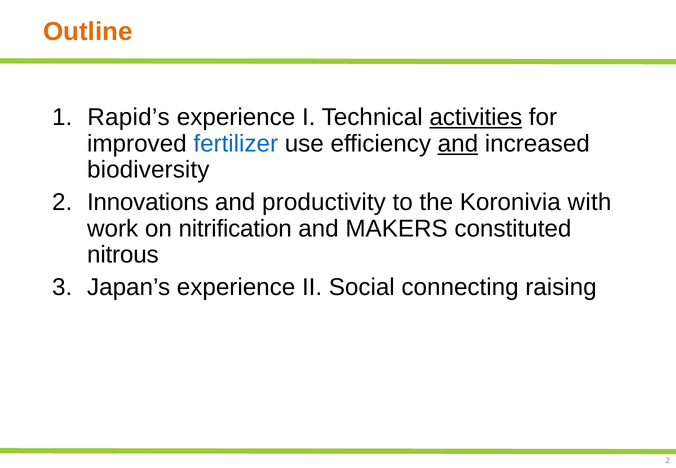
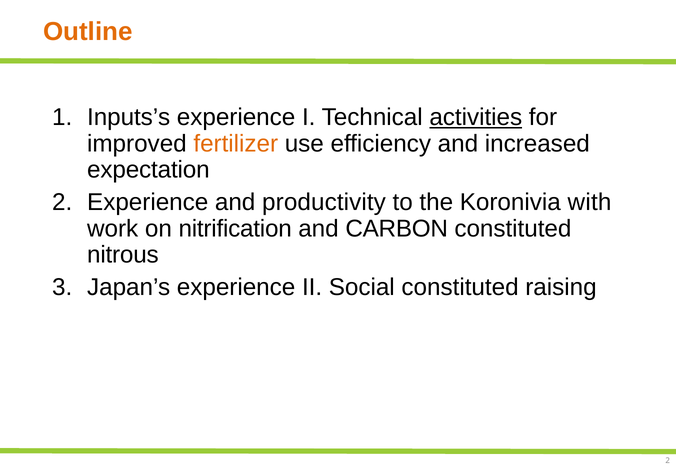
Rapid’s: Rapid’s -> Inputs’s
fertilizer colour: blue -> orange
and at (458, 144) underline: present -> none
biodiversity: biodiversity -> expectation
Innovations at (148, 202): Innovations -> Experience
MAKERS: MAKERS -> CARBON
Social connecting: connecting -> constituted
